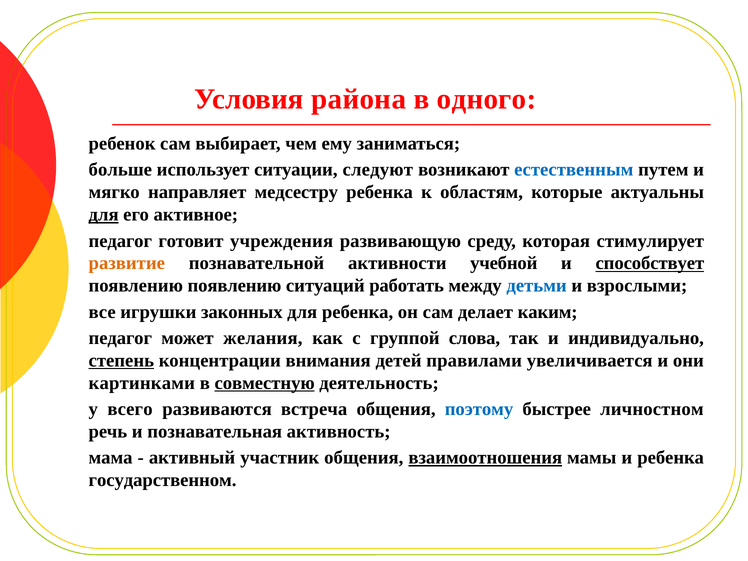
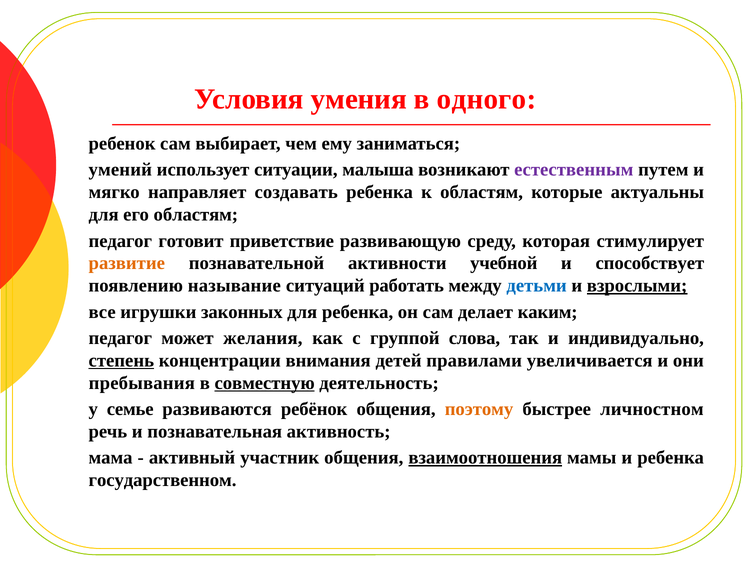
района: района -> умения
больше: больше -> умений
следуют: следуют -> малыша
естественным colour: blue -> purple
медсестру: медсестру -> создавать
для at (104, 215) underline: present -> none
его активное: активное -> областям
учреждения: учреждения -> приветствие
способствует underline: present -> none
появлению появлению: появлению -> называние
взрослыми underline: none -> present
картинками: картинками -> пребывания
всего: всего -> семье
встреча: встреча -> ребёнок
поэтому colour: blue -> orange
